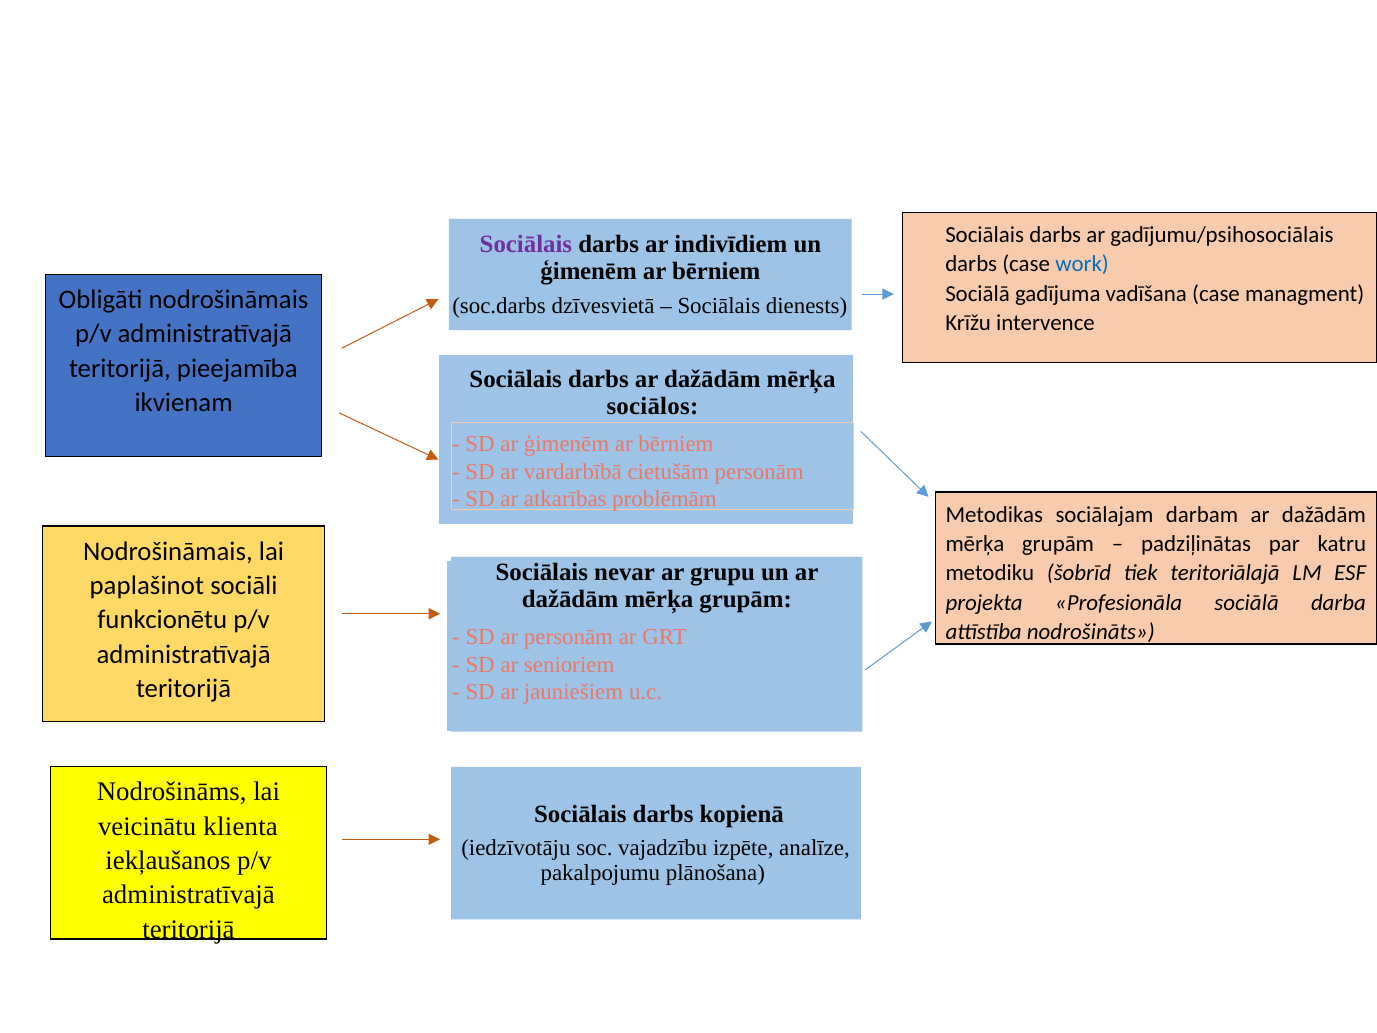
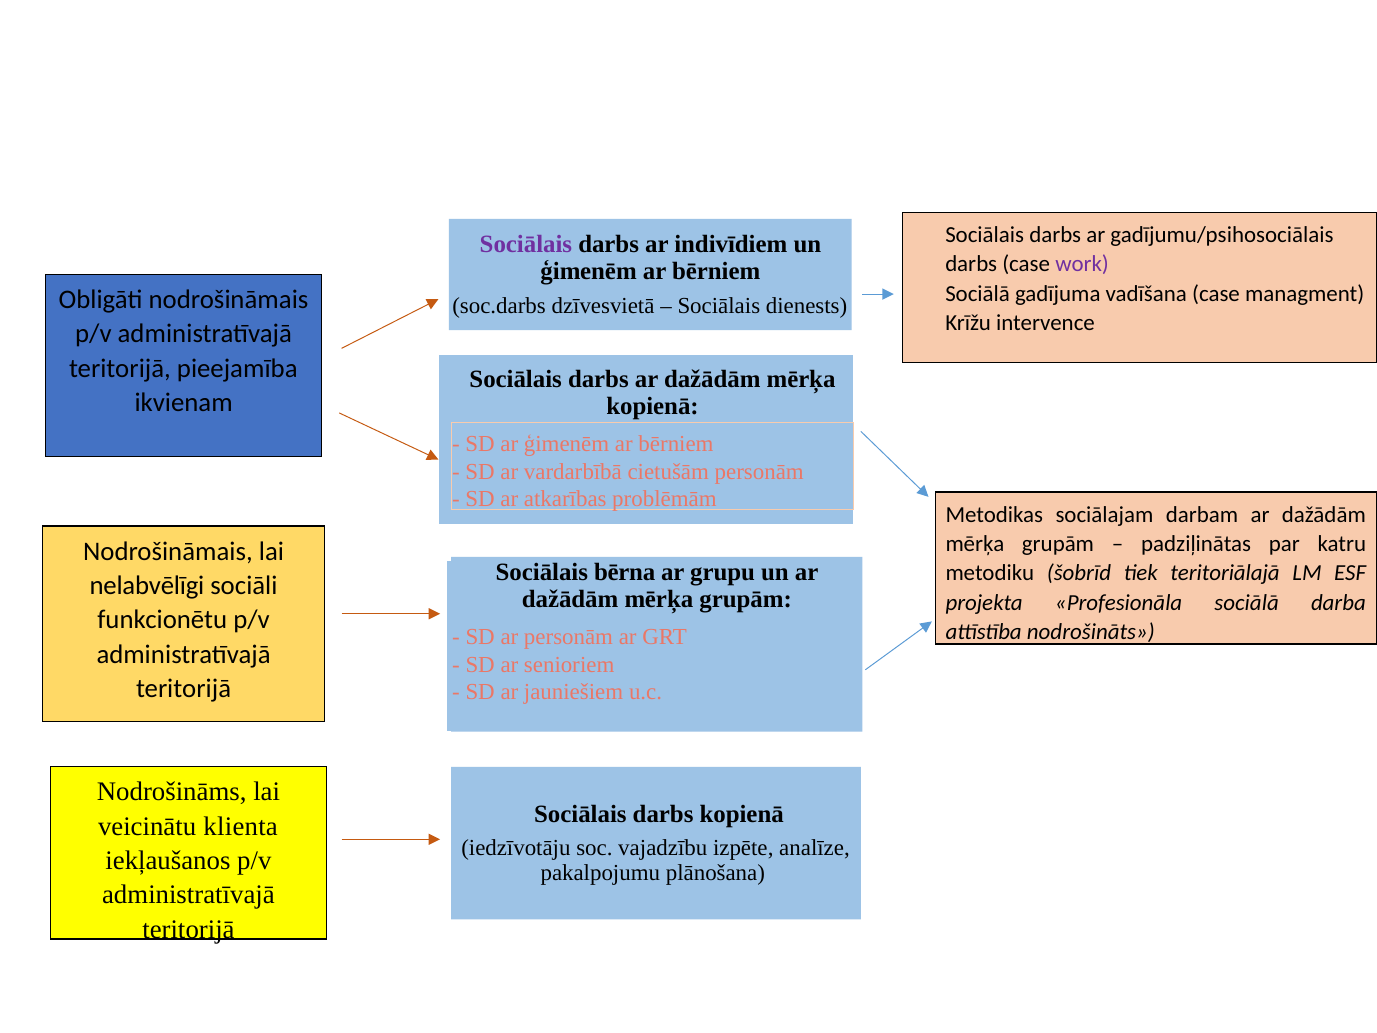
work colour: blue -> purple
sociālos at (652, 406): sociālos -> kopienā
nevar: nevar -> bērna
paplašinot: paplašinot -> nelabvēlīgi
